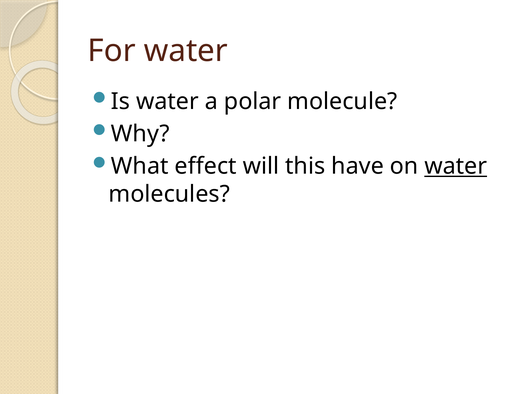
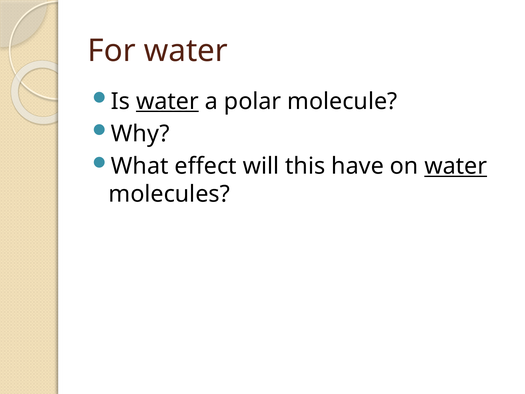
water at (167, 101) underline: none -> present
